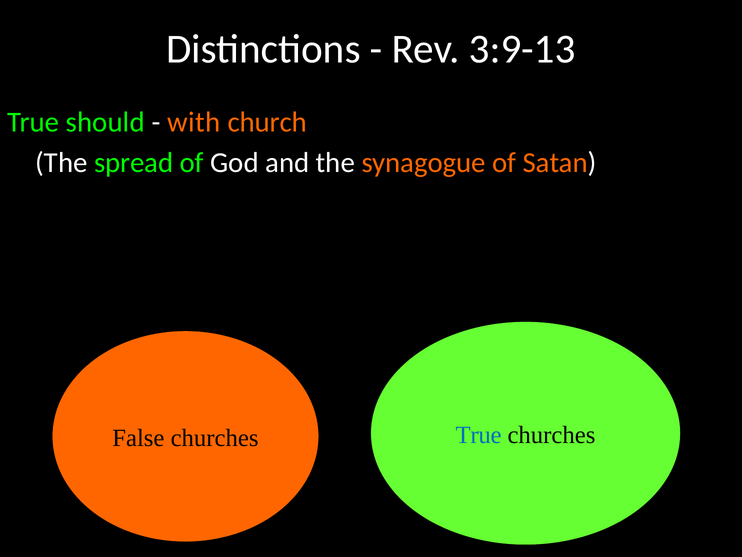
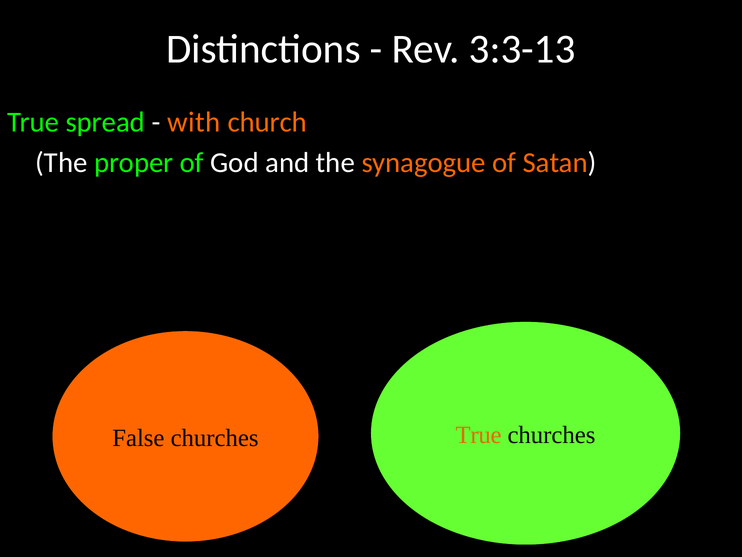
3:9-13: 3:9-13 -> 3:3-13
should: should -> spread
spread: spread -> proper
True at (479, 435) colour: blue -> orange
